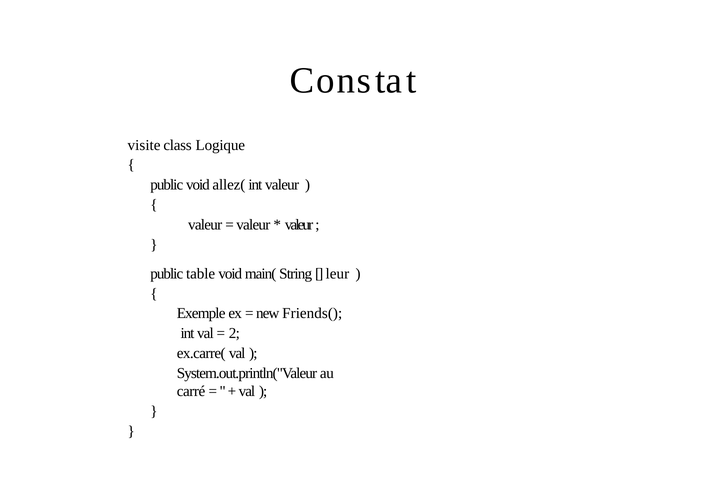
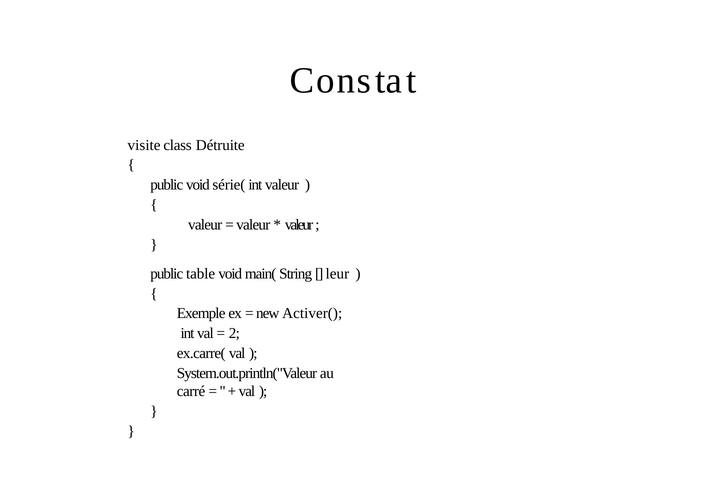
Logique: Logique -> Détruite
allez(: allez( -> série(
Friends(: Friends( -> Activer(
